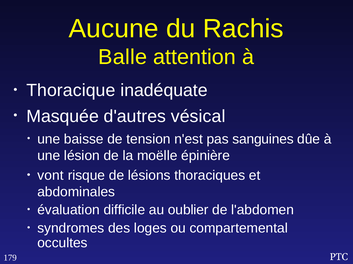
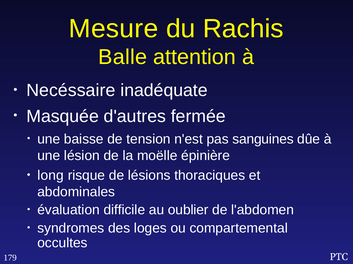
Aucune: Aucune -> Mesure
Thoracique: Thoracique -> Necéssaire
vésical: vésical -> fermée
vont: vont -> long
